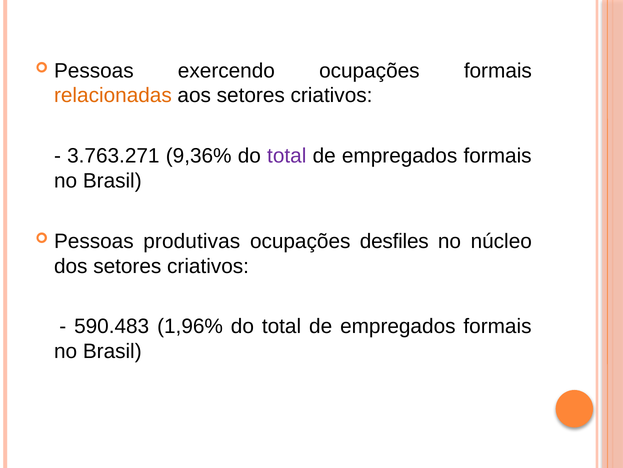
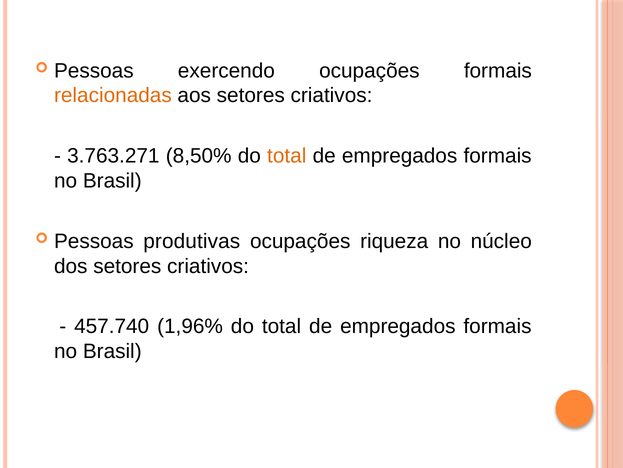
9,36%: 9,36% -> 8,50%
total at (287, 156) colour: purple -> orange
desfiles: desfiles -> riqueza
590.483: 590.483 -> 457.740
